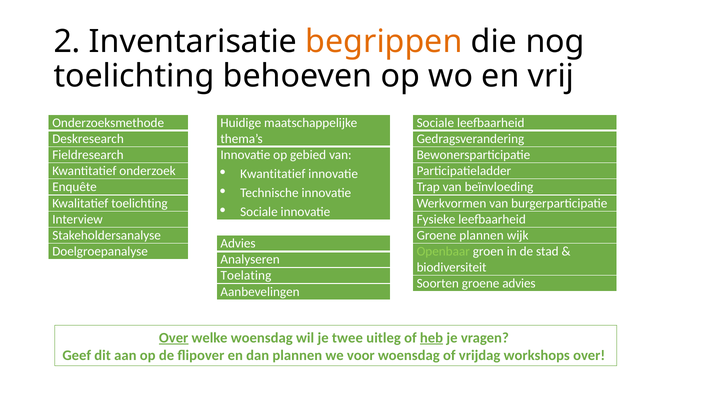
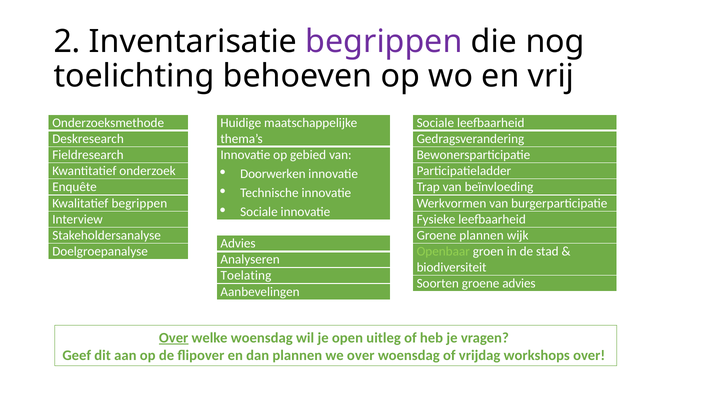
begrippen at (384, 42) colour: orange -> purple
Kwantitatief at (273, 174): Kwantitatief -> Doorwerken
Kwalitatief toelichting: toelichting -> begrippen
twee: twee -> open
heb underline: present -> none
we voor: voor -> over
